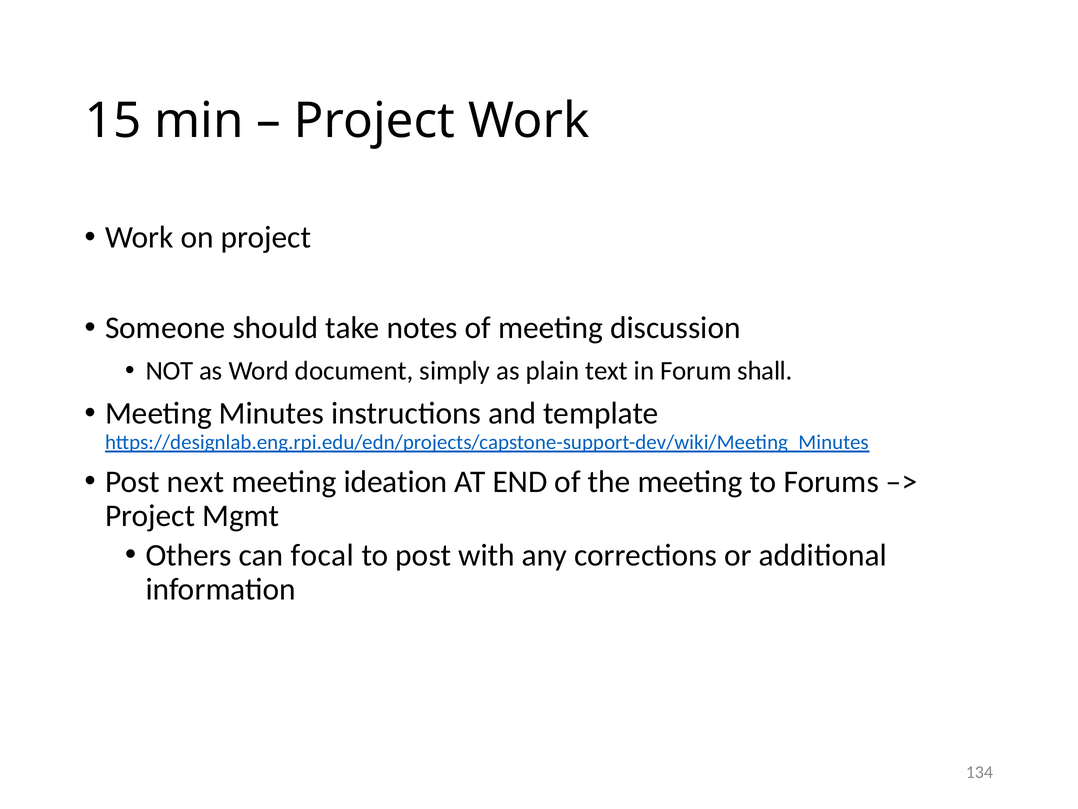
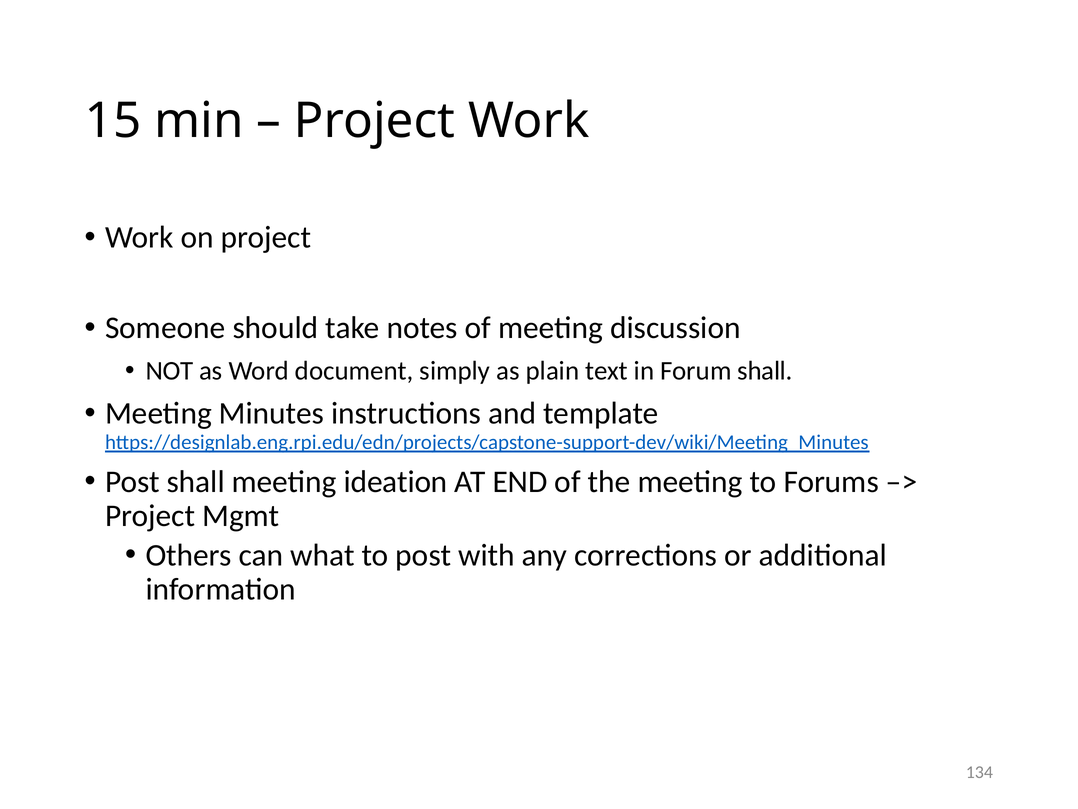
Post next: next -> shall
focal: focal -> what
